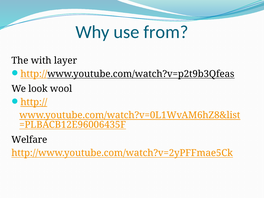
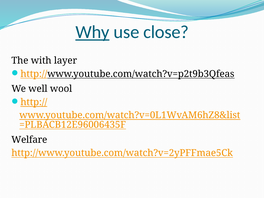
Why underline: none -> present
from: from -> close
look: look -> well
